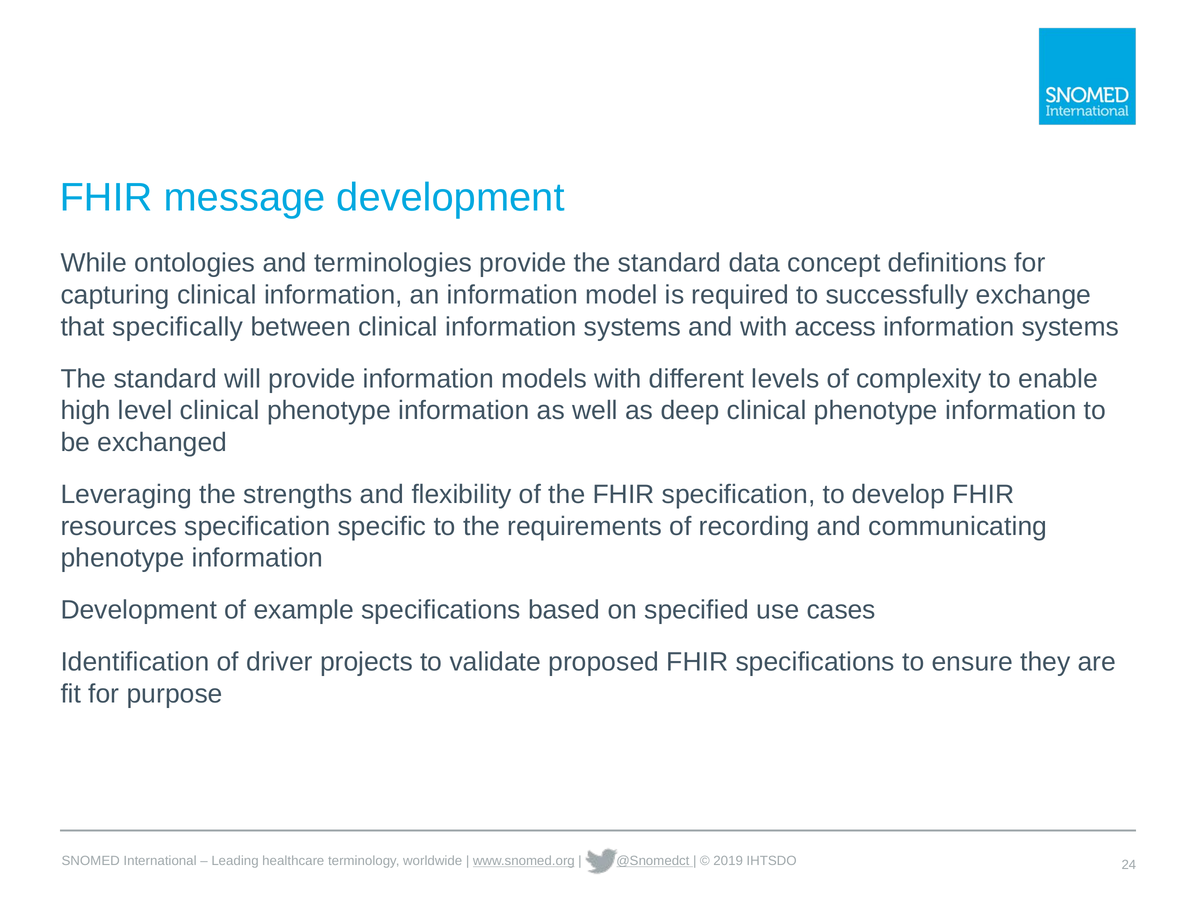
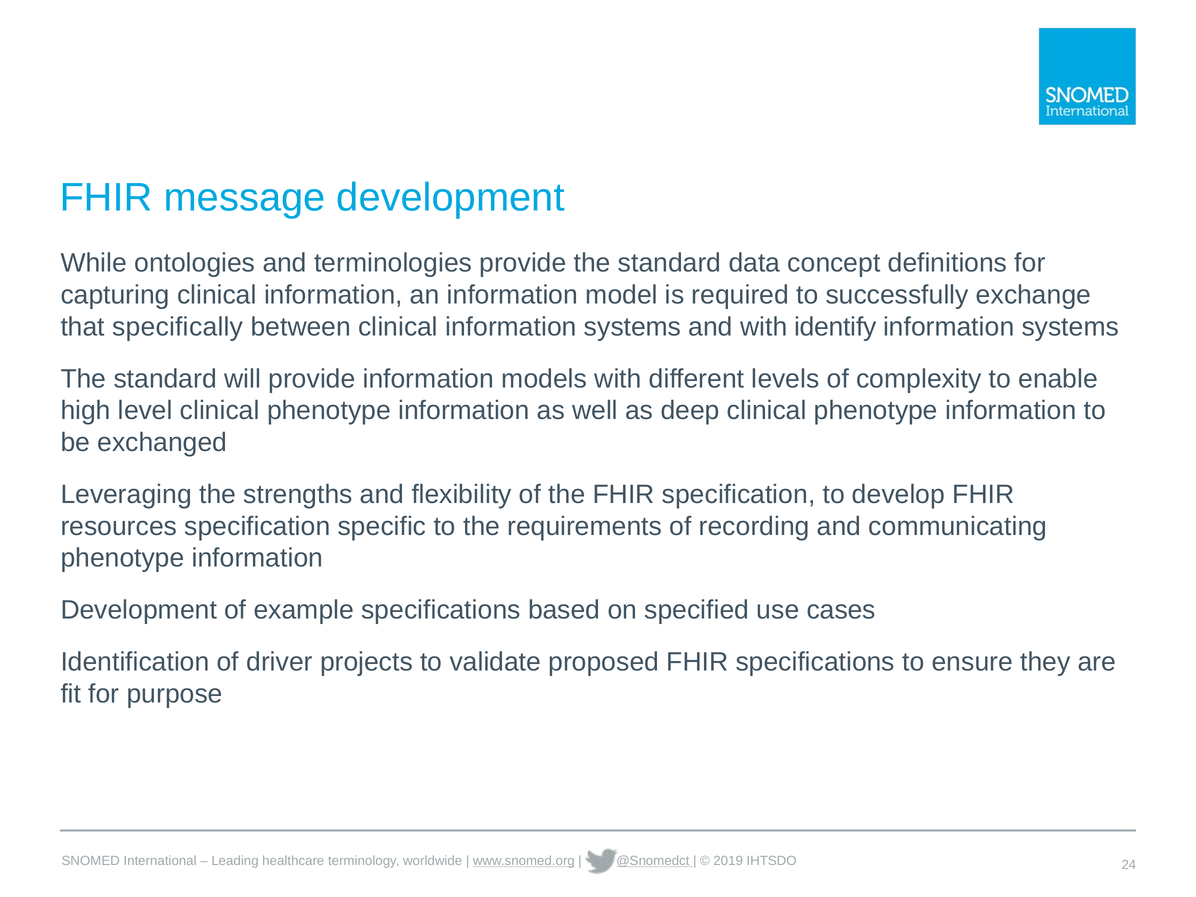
access: access -> identify
